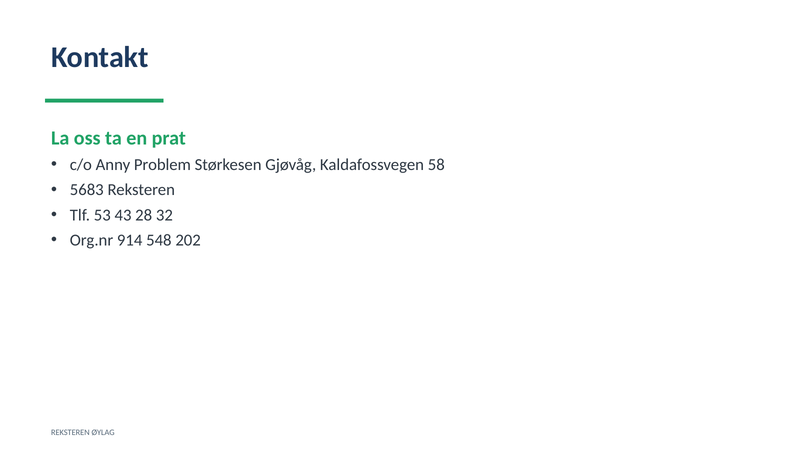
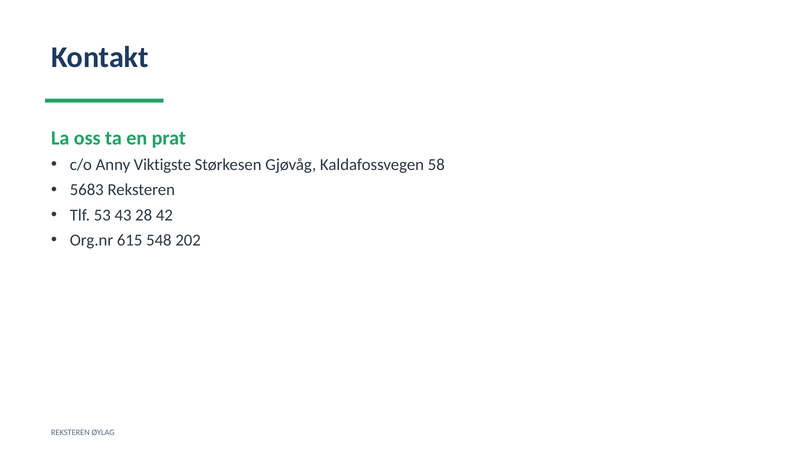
Problem: Problem -> Viktigste
32: 32 -> 42
914: 914 -> 615
